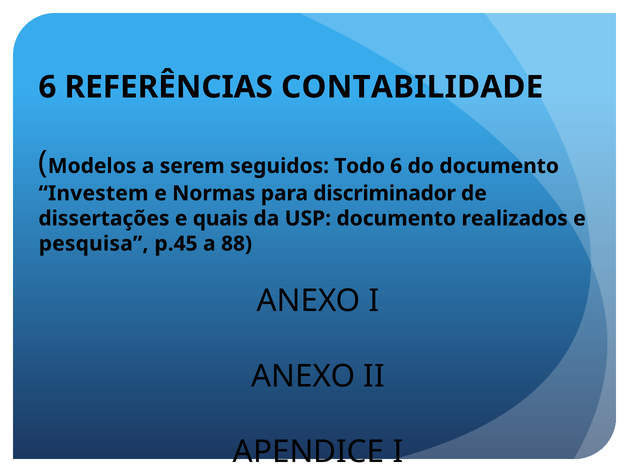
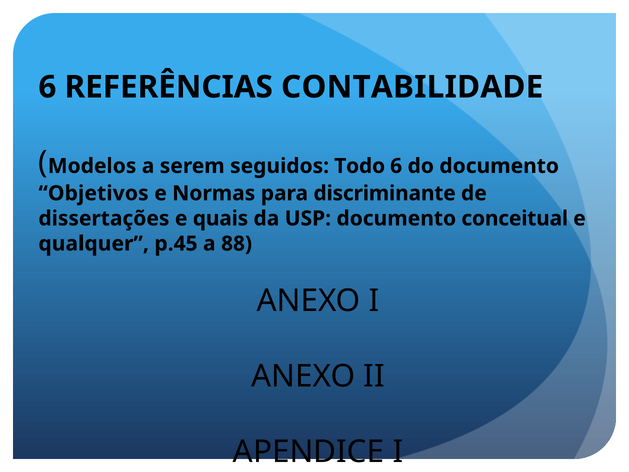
Investem: Investem -> Objetivos
discriminador: discriminador -> discriminante
realizados: realizados -> conceitual
pesquisa: pesquisa -> qualquer
